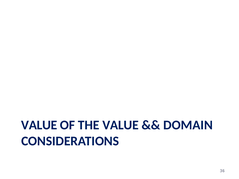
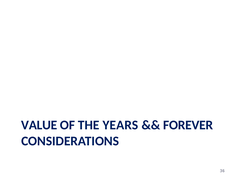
THE VALUE: VALUE -> YEARS
DOMAIN: DOMAIN -> FOREVER
